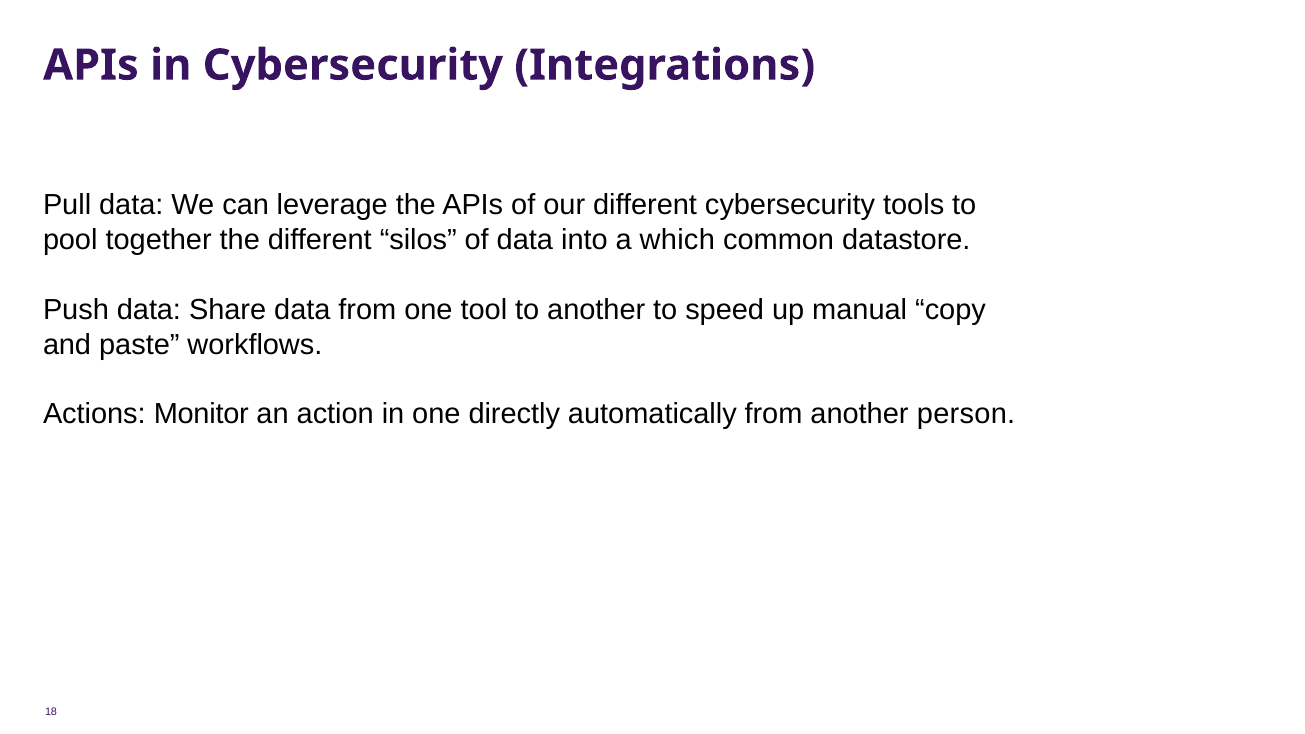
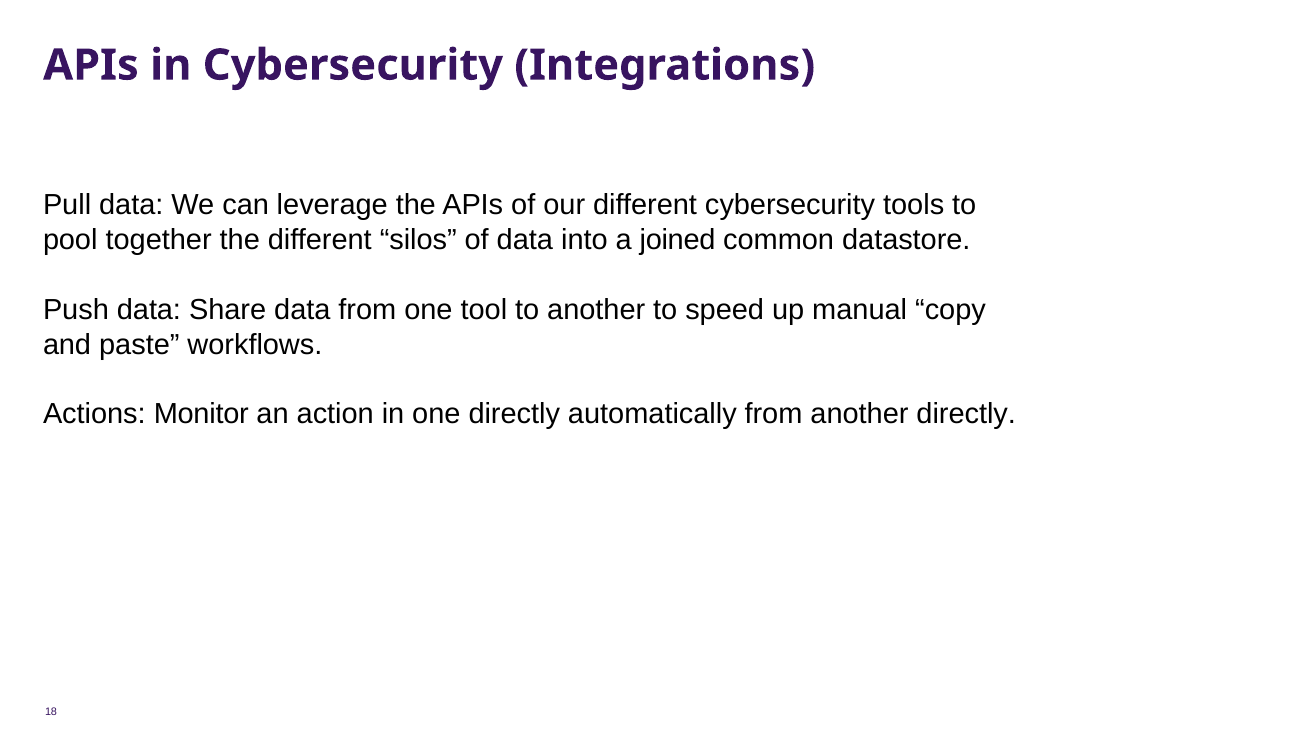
which: which -> joined
another person: person -> directly
